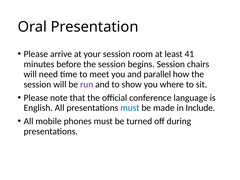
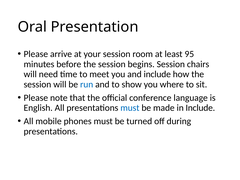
41: 41 -> 95
and parallel: parallel -> include
run colour: purple -> blue
